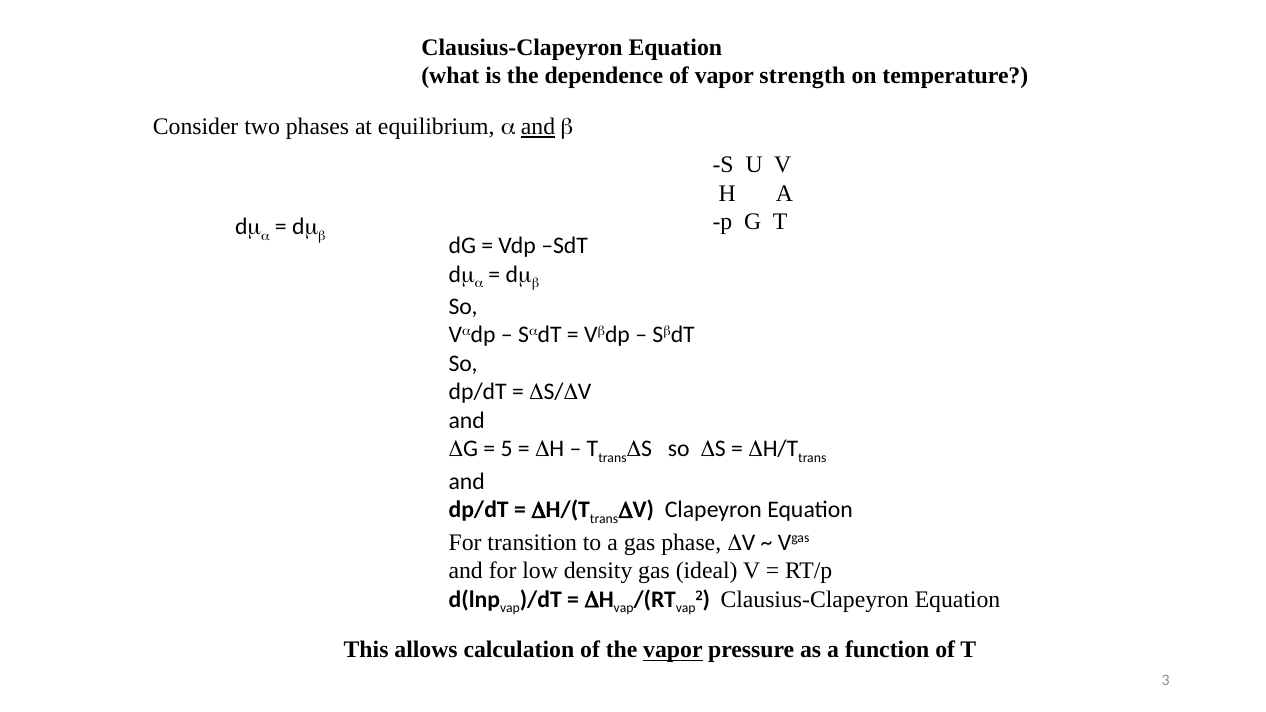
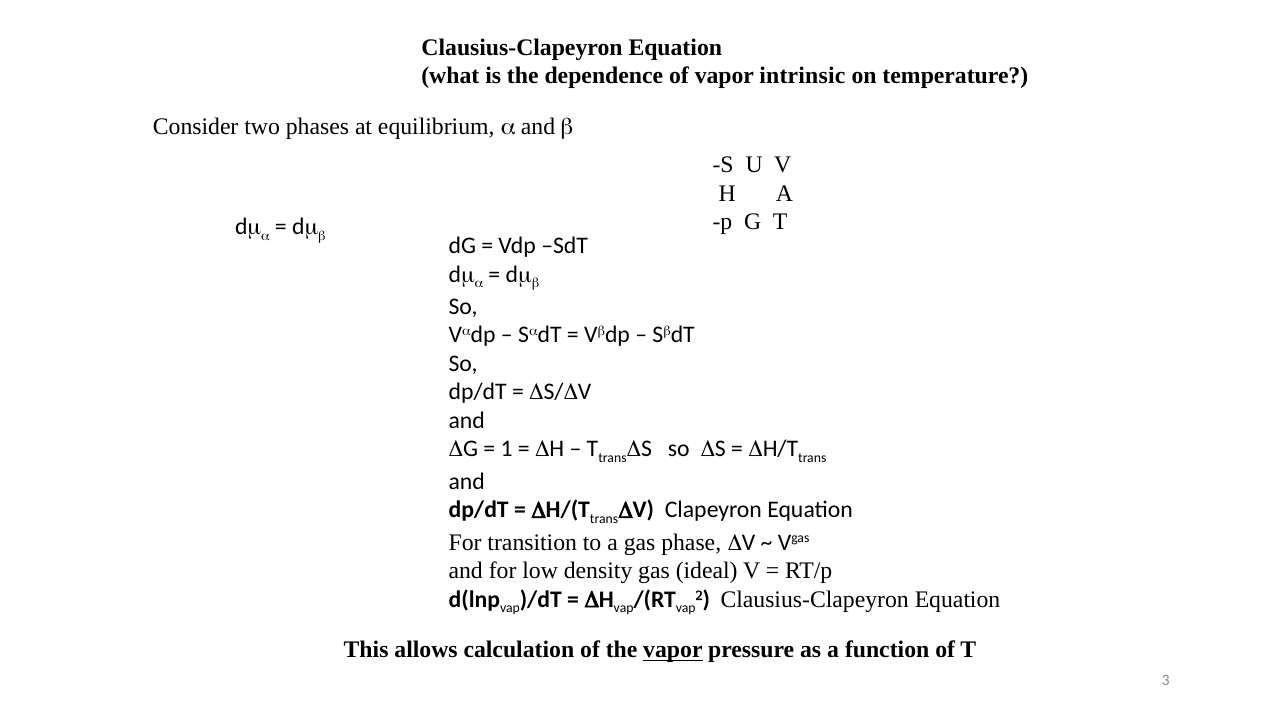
strength: strength -> intrinsic
and at (538, 127) underline: present -> none
5: 5 -> 1
